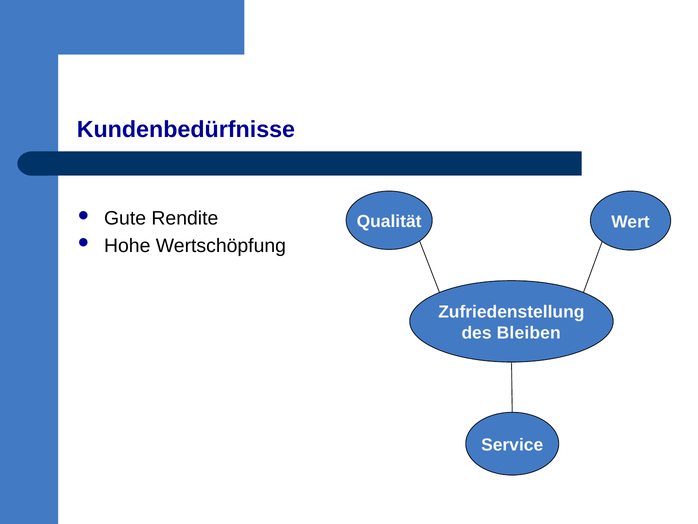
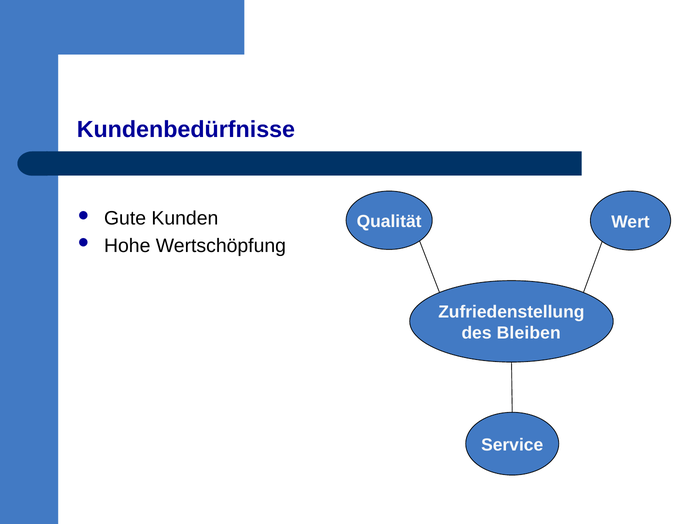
Rendite: Rendite -> Kunden
